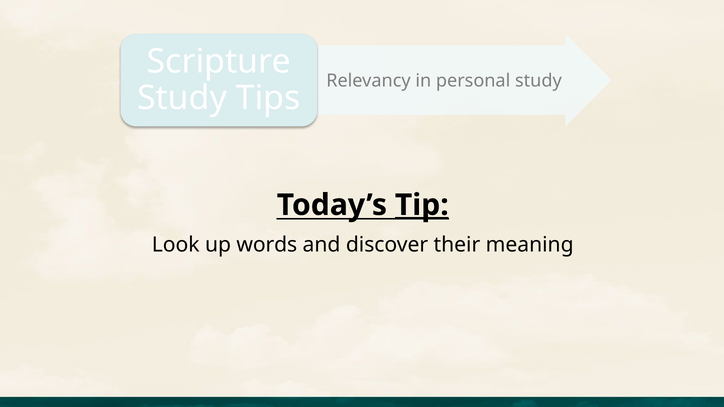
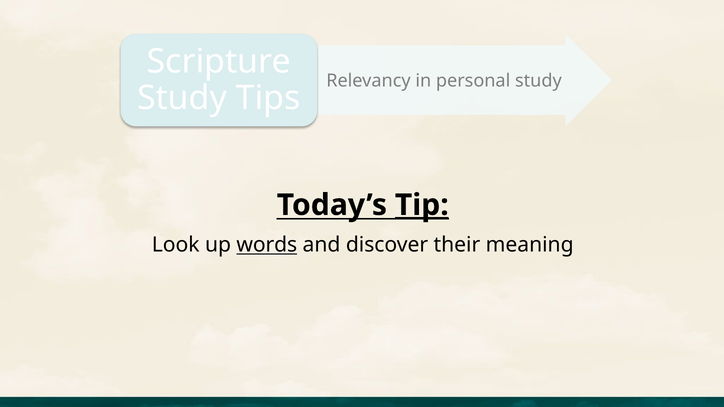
words underline: none -> present
